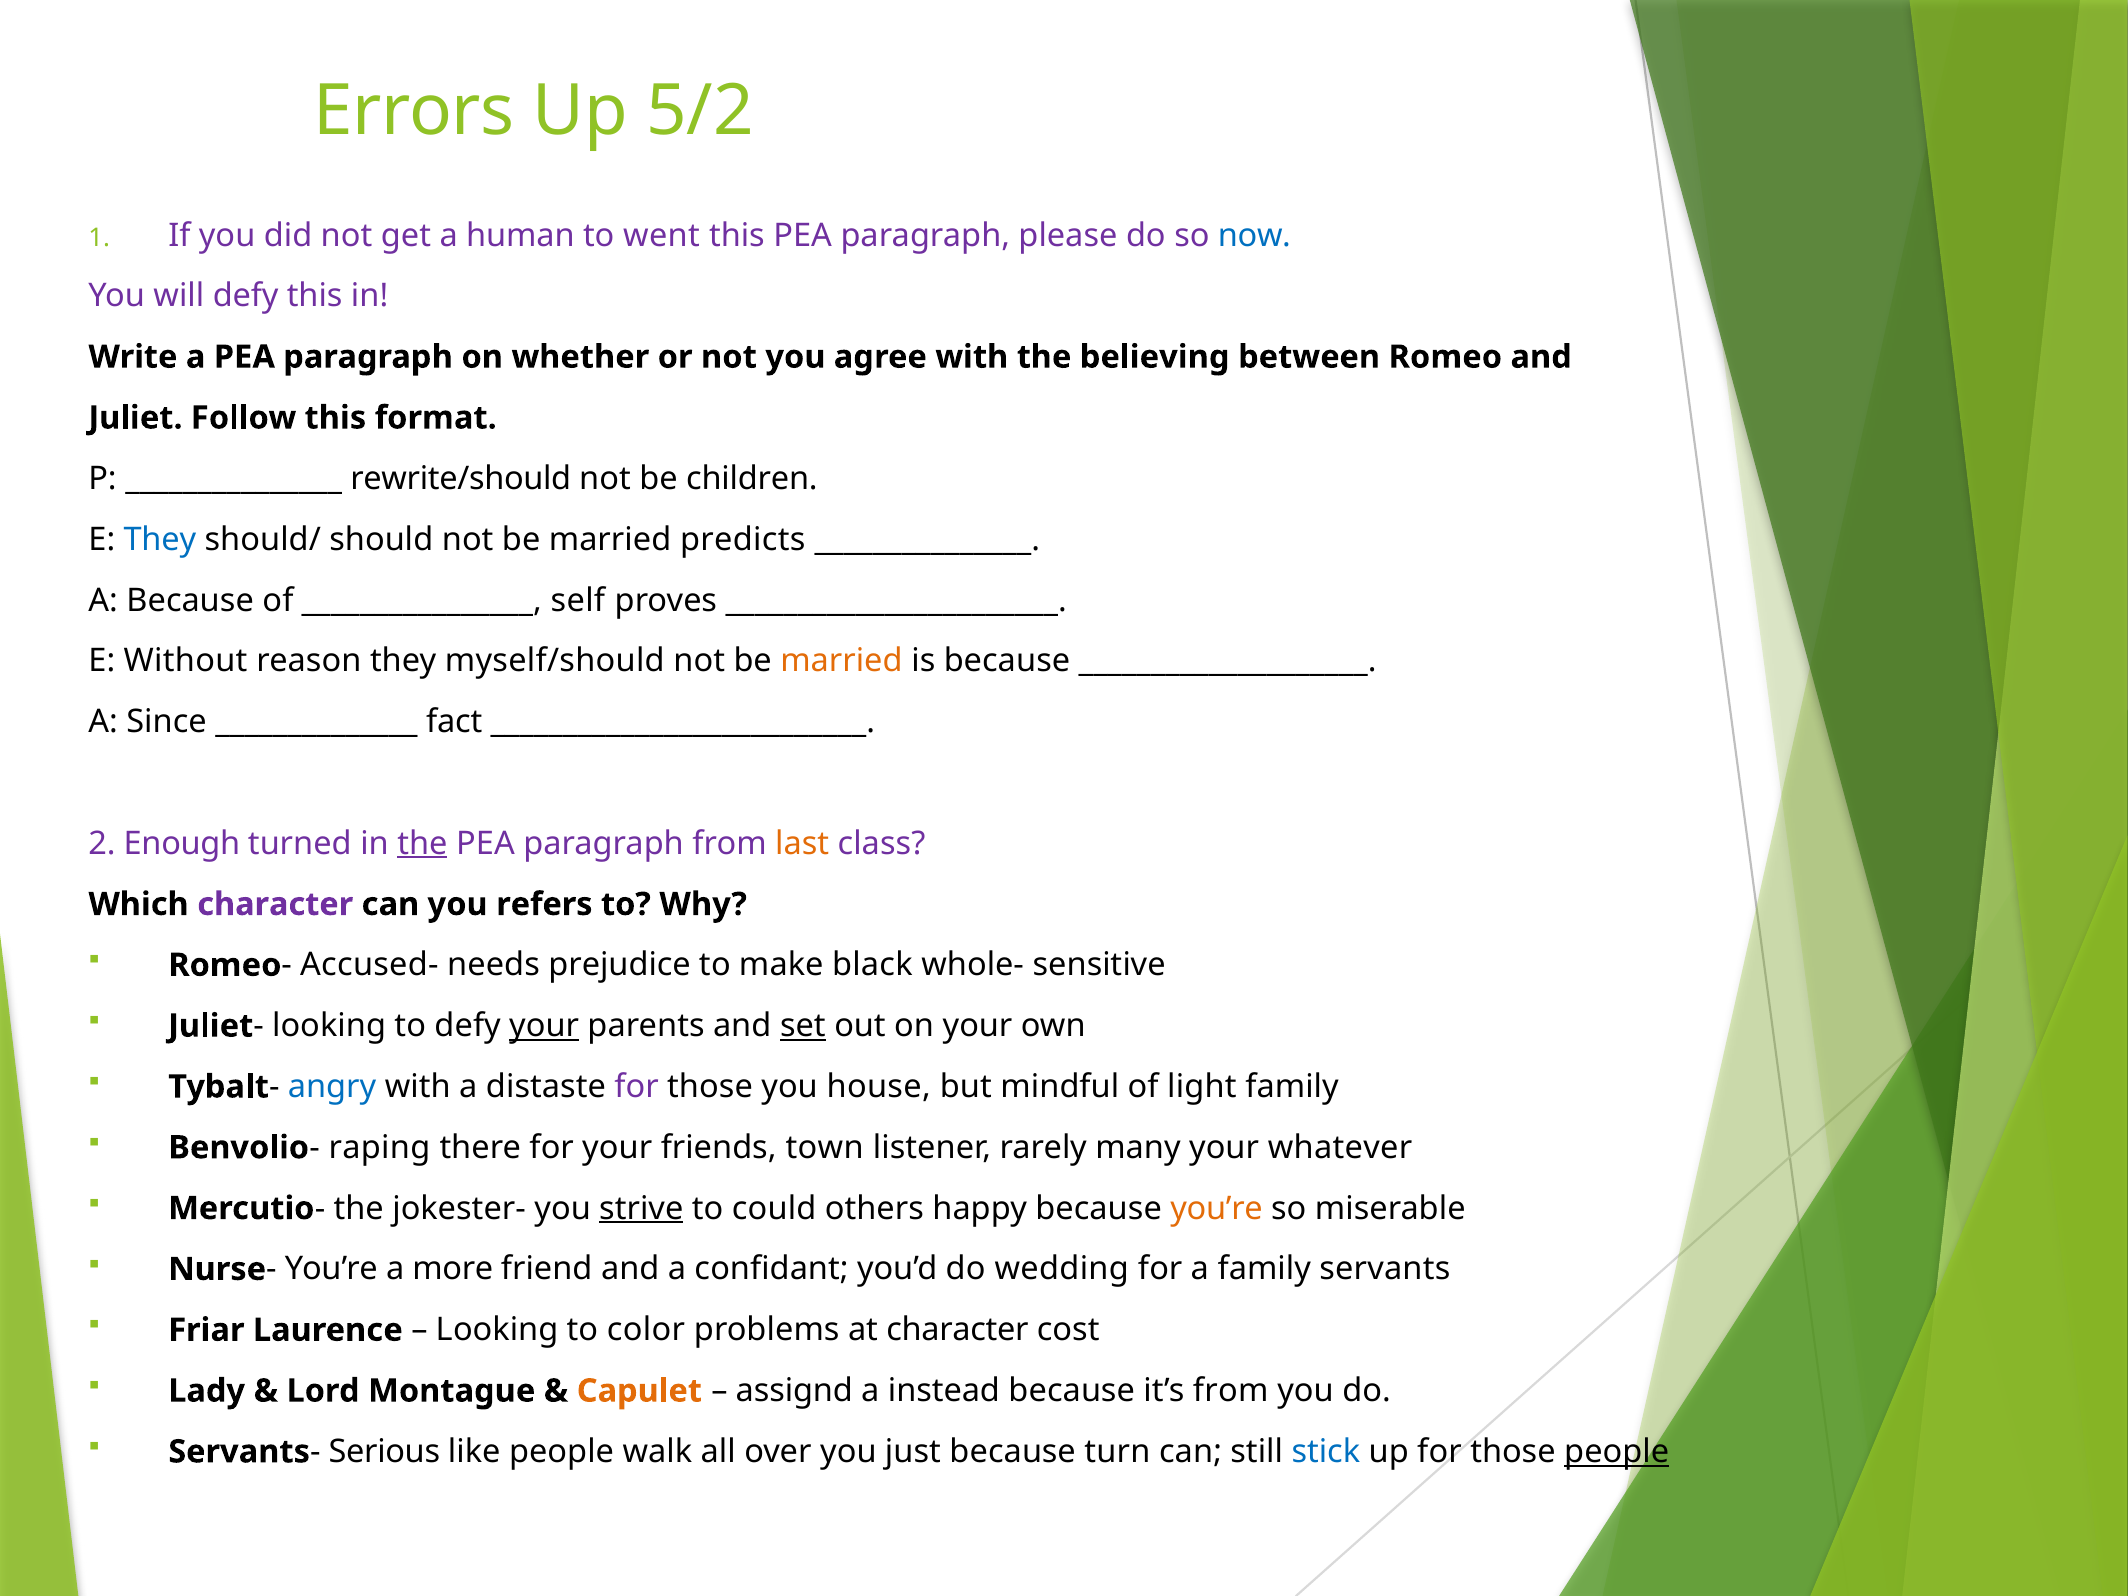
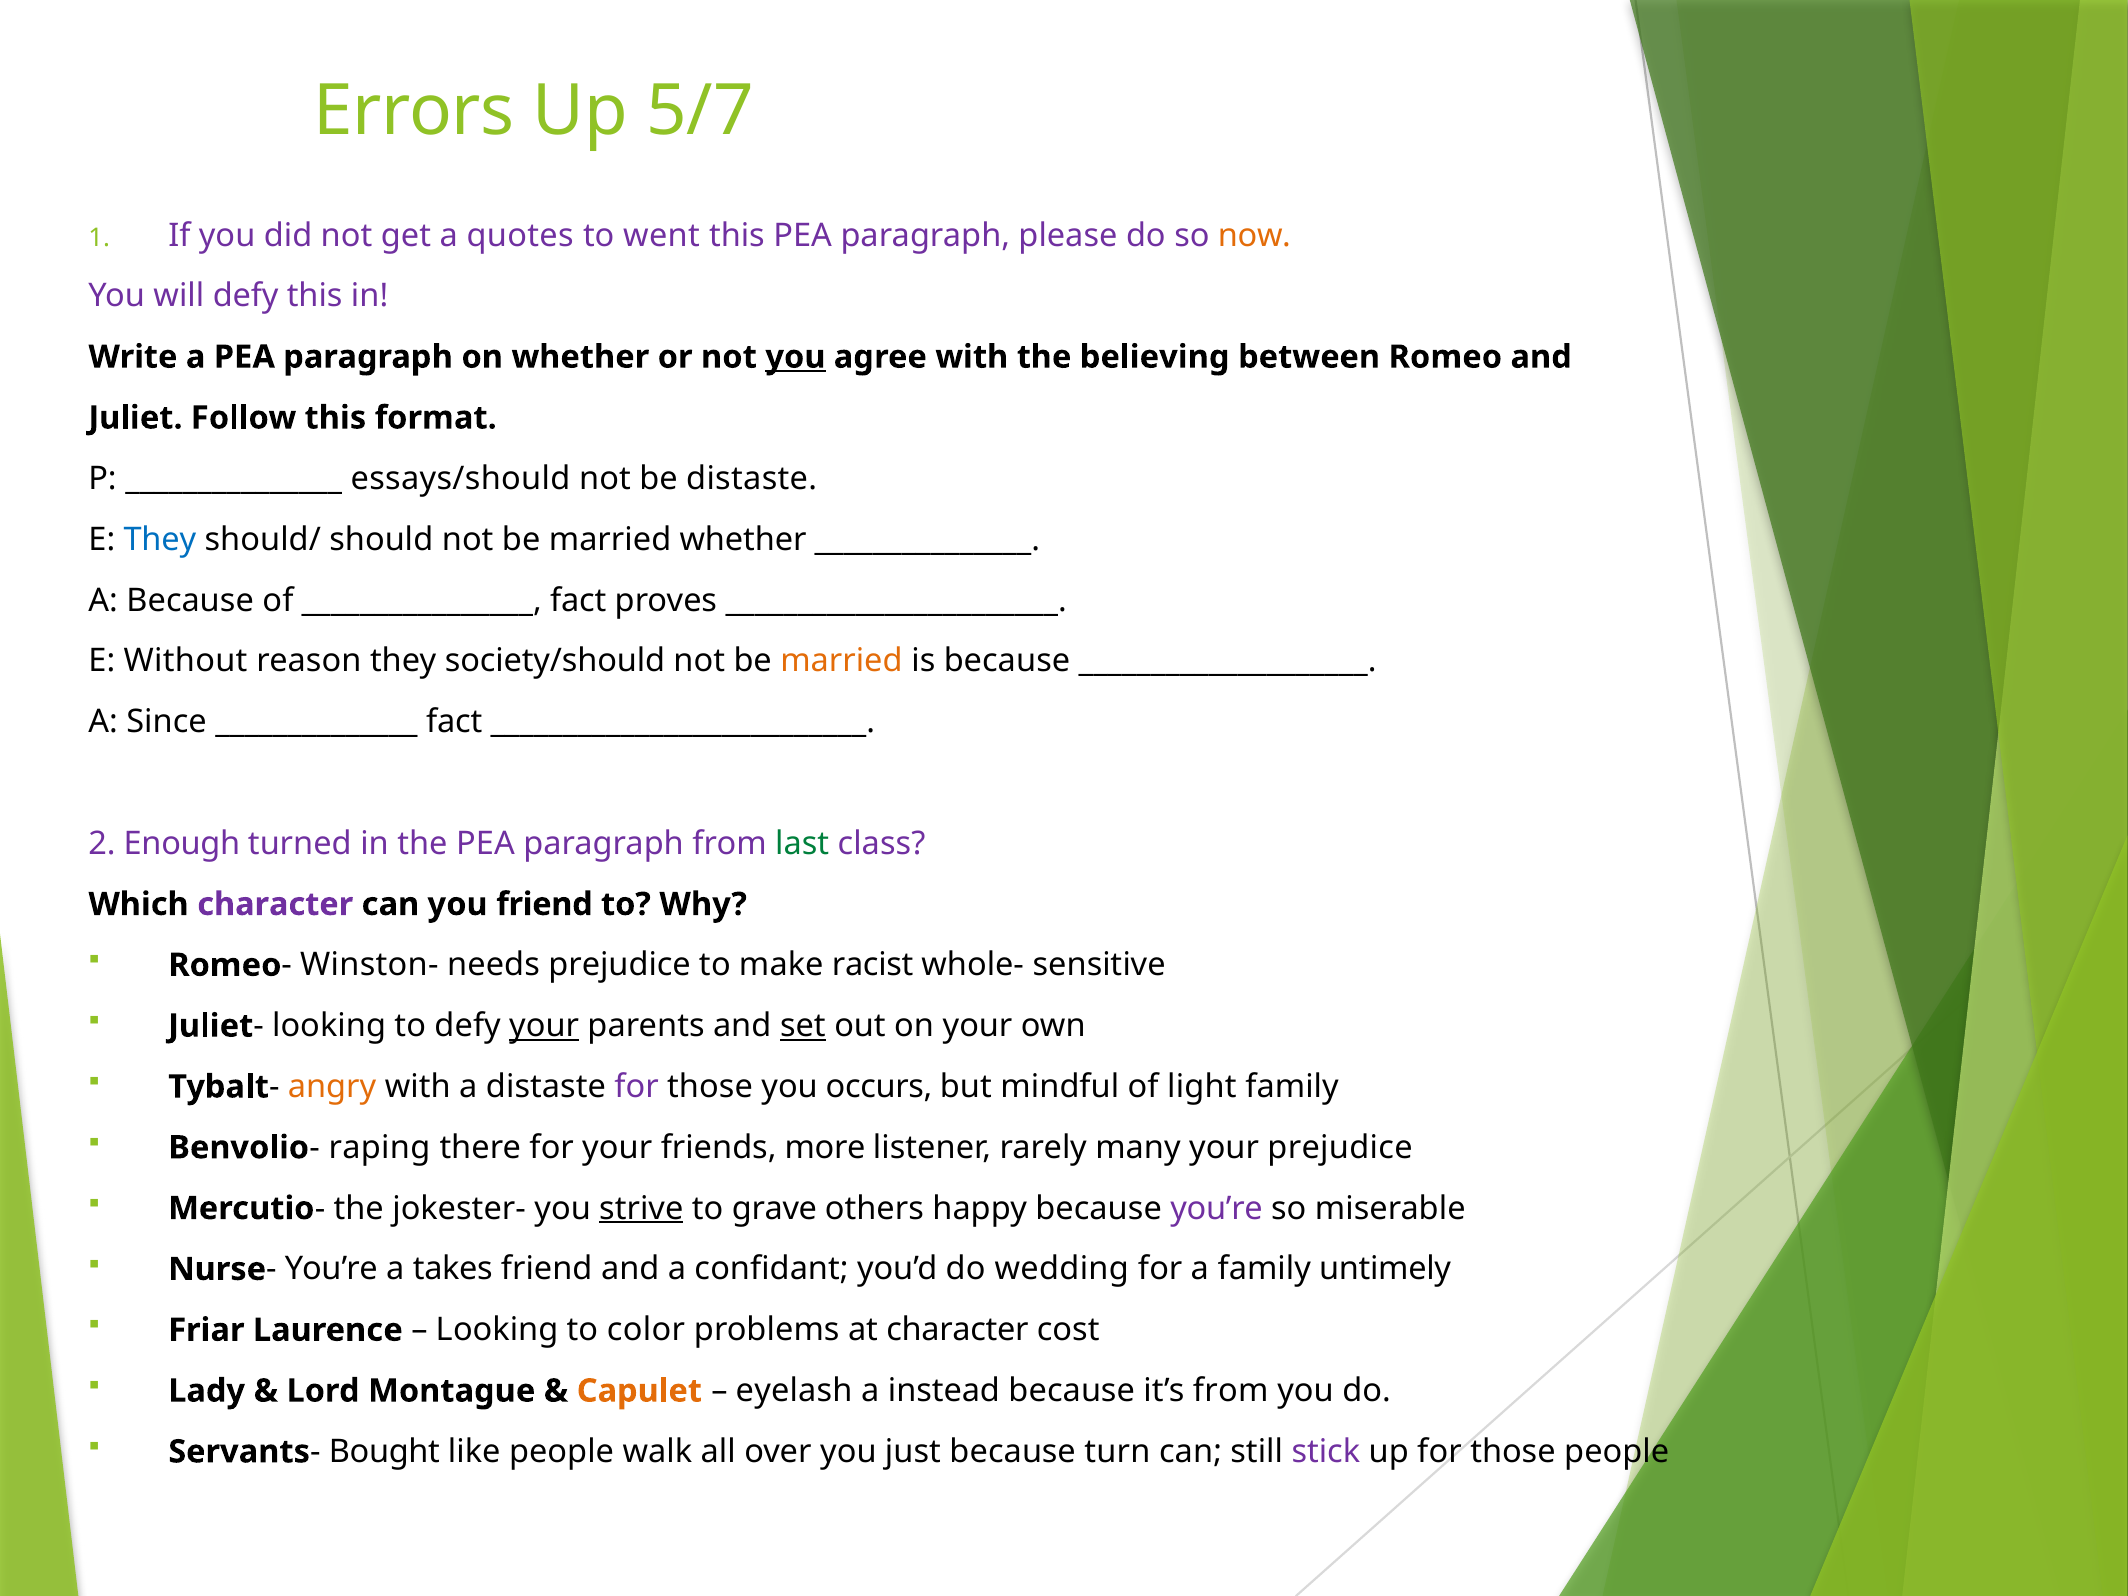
5/2: 5/2 -> 5/7
human: human -> quotes
now colour: blue -> orange
you at (795, 357) underline: none -> present
rewrite/should: rewrite/should -> essays/should
be children: children -> distaste
married predicts: predicts -> whether
self at (578, 600): self -> fact
myself/should: myself/should -> society/should
the at (422, 843) underline: present -> none
last colour: orange -> green
you refers: refers -> friend
Accused-: Accused- -> Winston-
black: black -> racist
angry colour: blue -> orange
house: house -> occurs
town: town -> more
your whatever: whatever -> prejudice
could: could -> grave
you’re at (1217, 1208) colour: orange -> purple
more: more -> takes
servants: servants -> untimely
assignd: assignd -> eyelash
Serious: Serious -> Bought
stick colour: blue -> purple
people at (1617, 1452) underline: present -> none
